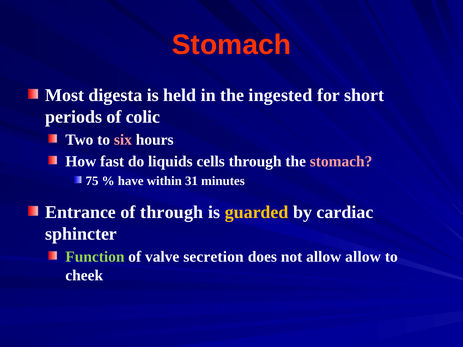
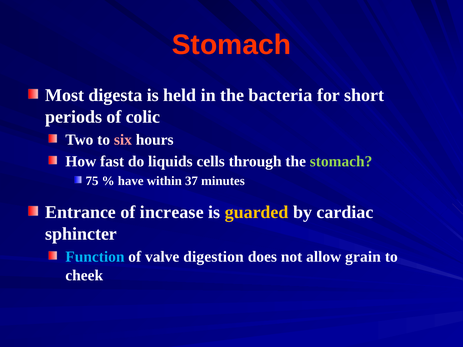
ingested: ingested -> bacteria
stomach at (341, 162) colour: pink -> light green
31: 31 -> 37
of through: through -> increase
Function colour: light green -> light blue
secretion: secretion -> digestion
allow allow: allow -> grain
